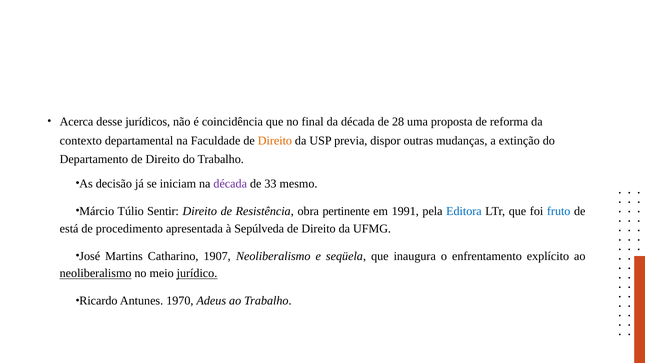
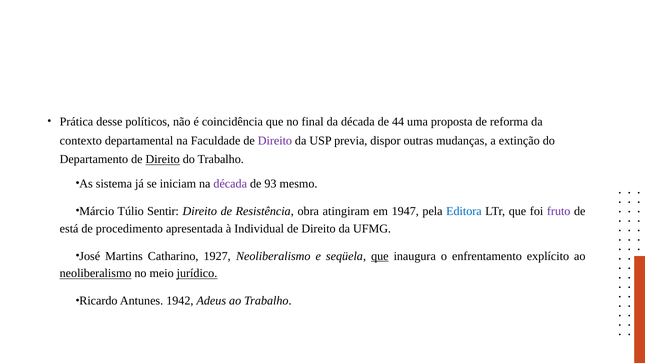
Acerca: Acerca -> Prática
jurídicos: jurídicos -> políticos
28: 28 -> 44
Direito at (275, 141) colour: orange -> purple
Direito at (163, 159) underline: none -> present
decisão: decisão -> sistema
33: 33 -> 93
pertinente: pertinente -> atingiram
1991: 1991 -> 1947
fruto colour: blue -> purple
Sepúlveda: Sepúlveda -> Individual
1907: 1907 -> 1927
que at (380, 256) underline: none -> present
1970: 1970 -> 1942
